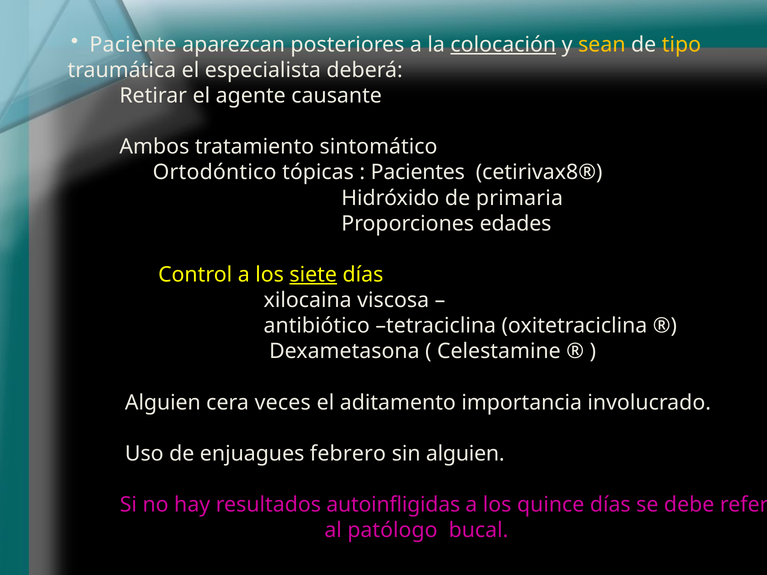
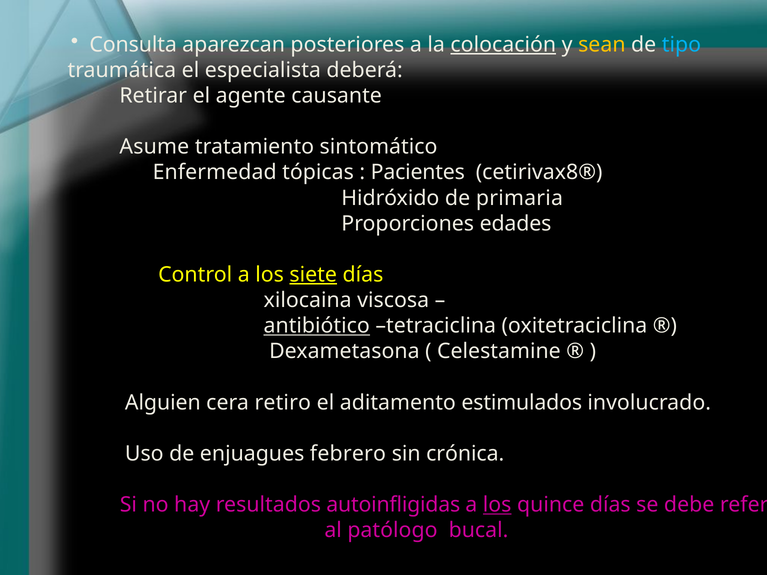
Paciente: Paciente -> Consulta
tipo colour: yellow -> light blue
Ambos: Ambos -> Asume
Ortodóntico: Ortodóntico -> Enfermedad
antibiótico underline: none -> present
veces: veces -> retiro
importancia: importancia -> estimulados
sin alguien: alguien -> crónica
los at (497, 505) underline: none -> present
